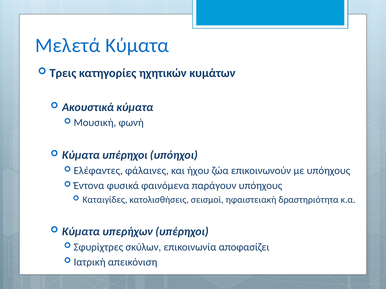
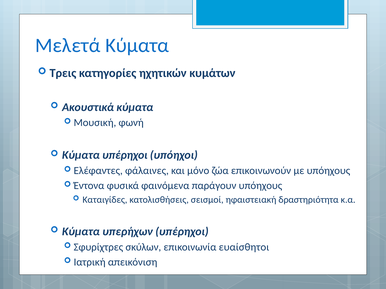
ήχου: ήχου -> μόνο
αποφασίζει: αποφασίζει -> ευαίσθητοι
